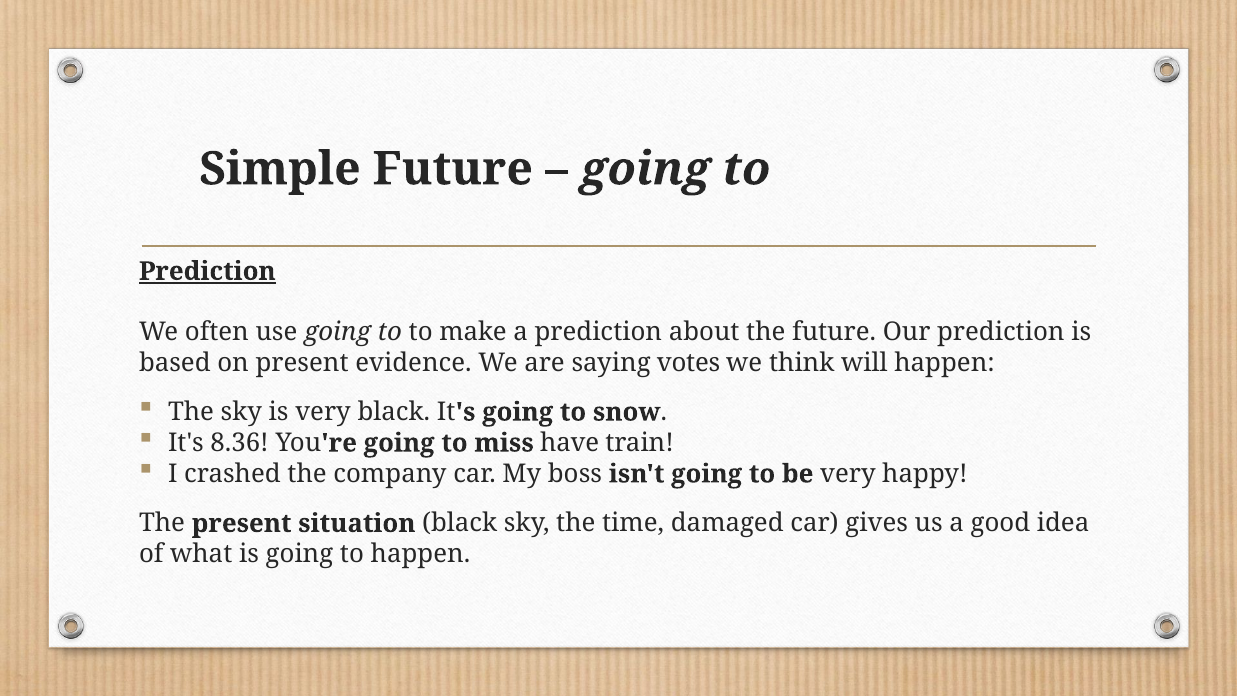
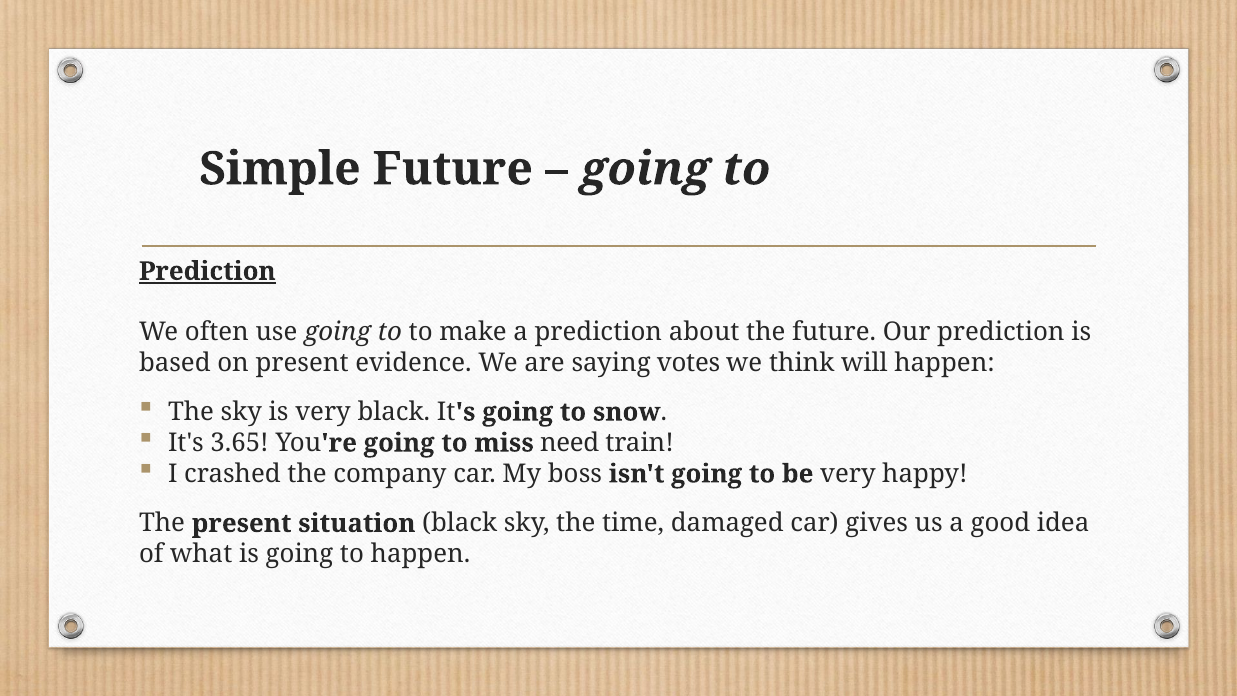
8.36: 8.36 -> 3.65
have: have -> need
